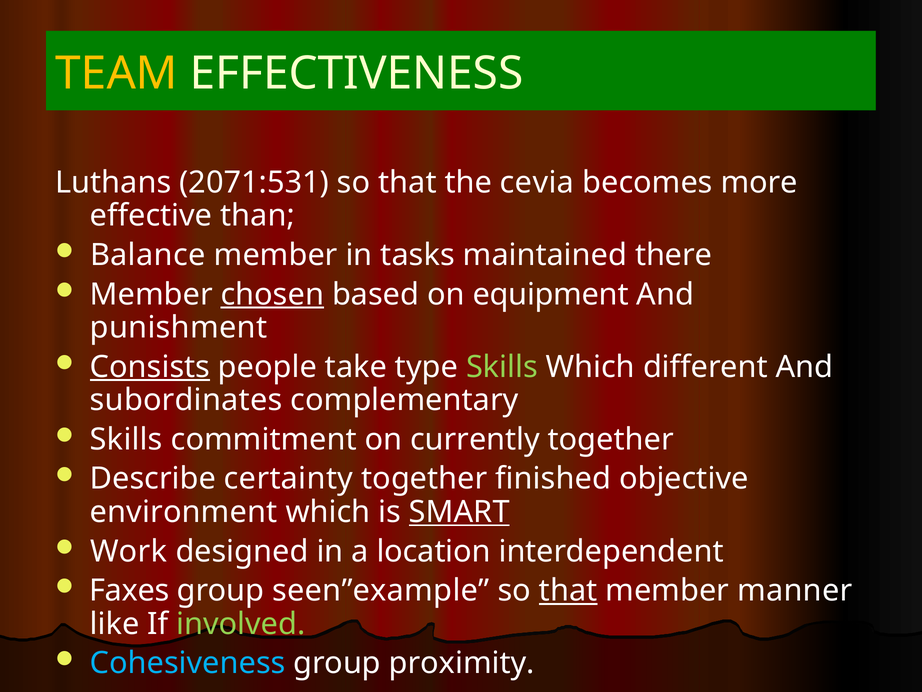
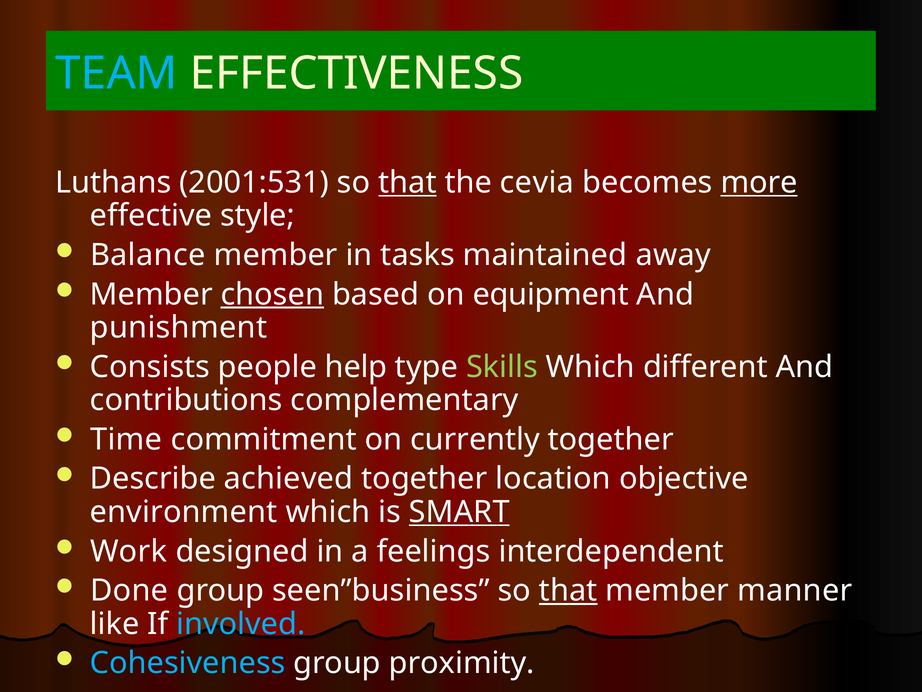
TEAM colour: yellow -> light blue
2071:531: 2071:531 -> 2001:531
that at (408, 182) underline: none -> present
more underline: none -> present
than: than -> style
there: there -> away
Consists underline: present -> none
take: take -> help
subordinates: subordinates -> contributions
Skills at (126, 439): Skills -> Time
certainty: certainty -> achieved
finished: finished -> location
location: location -> feelings
Faxes: Faxes -> Done
seen”example: seen”example -> seen”business
involved colour: light green -> light blue
